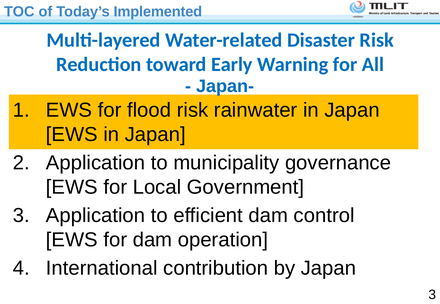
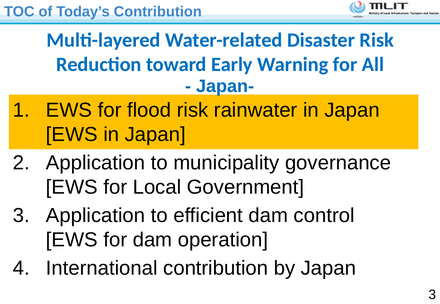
Today’s Implemented: Implemented -> Contribution
